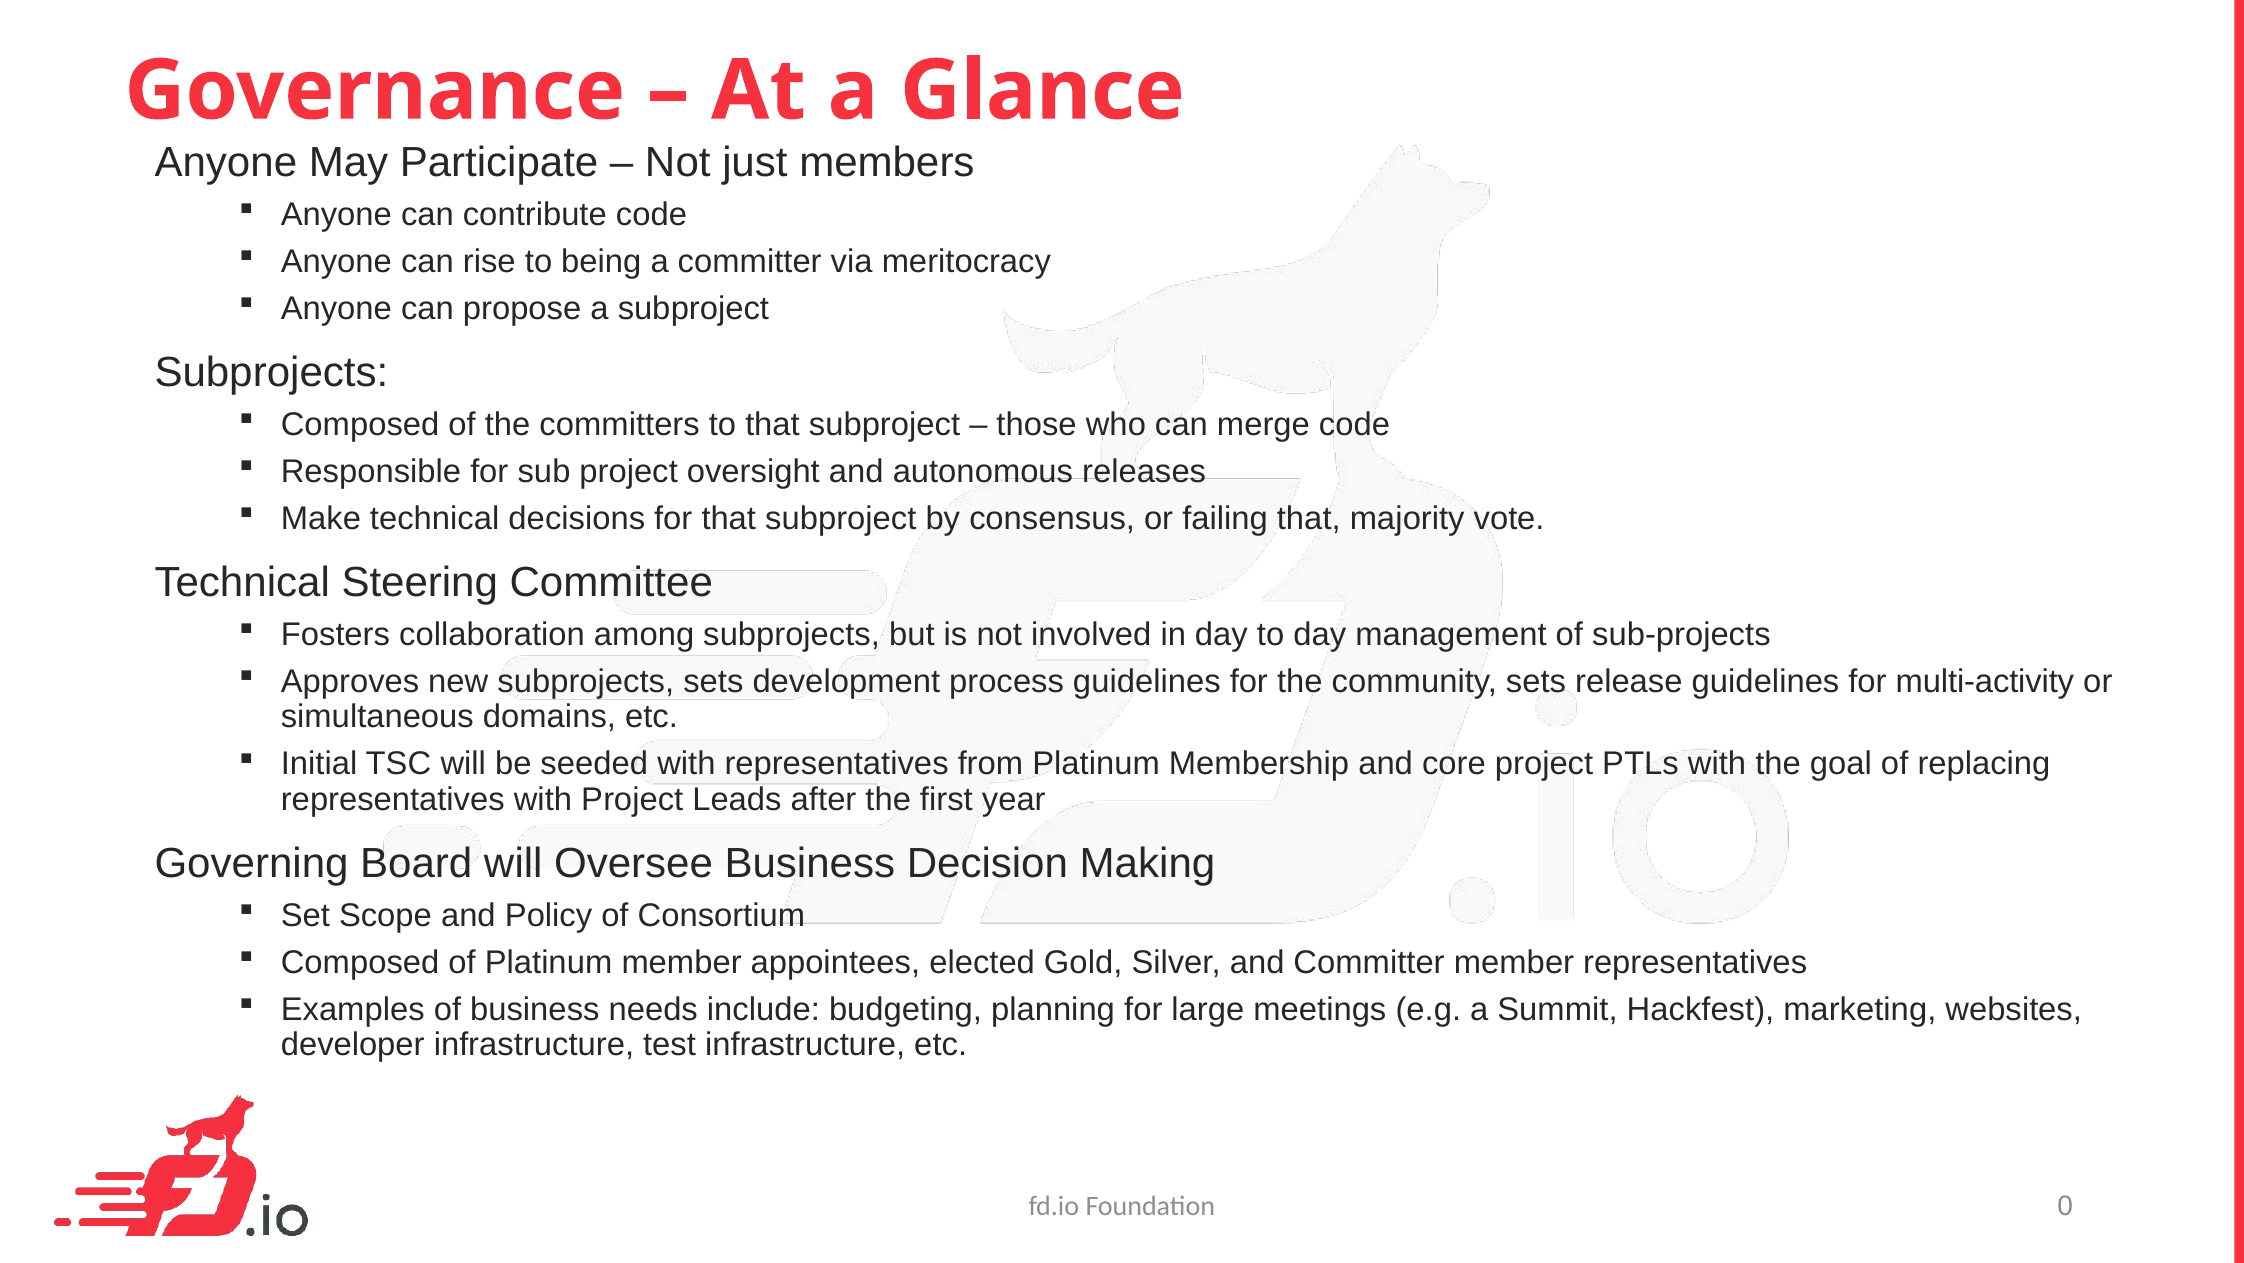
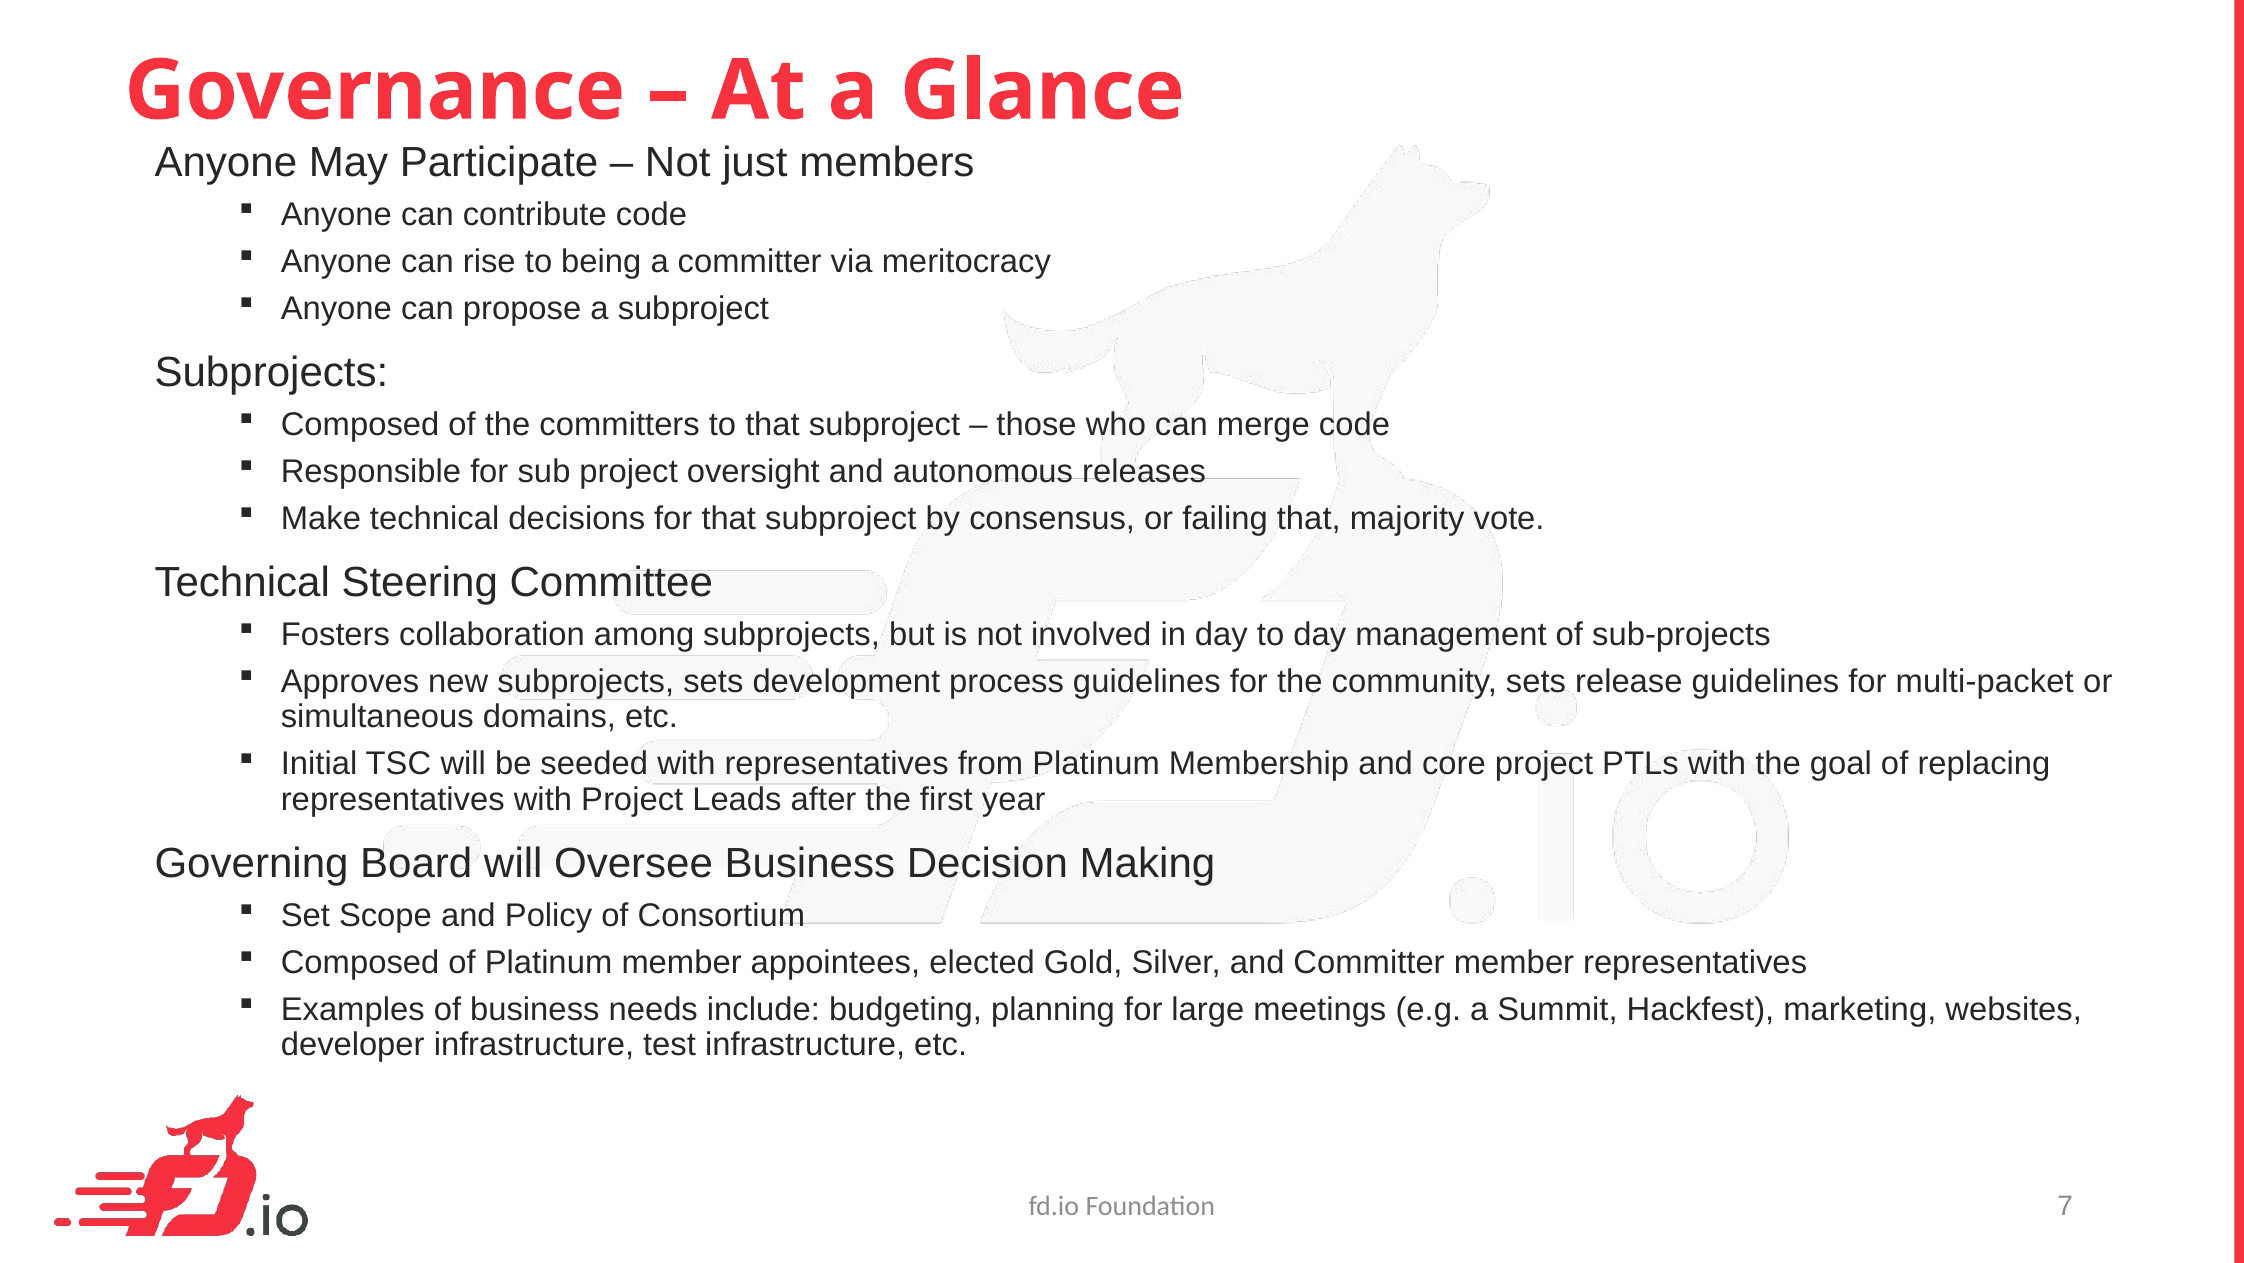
multi-activity: multi-activity -> multi-packet
0: 0 -> 7
